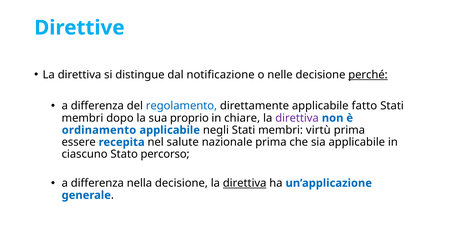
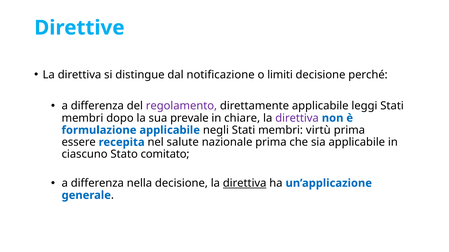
nelle: nelle -> limiti
perché underline: present -> none
regolamento colour: blue -> purple
fatto: fatto -> leggi
proprio: proprio -> prevale
ordinamento: ordinamento -> formulazione
percorso: percorso -> comitato
